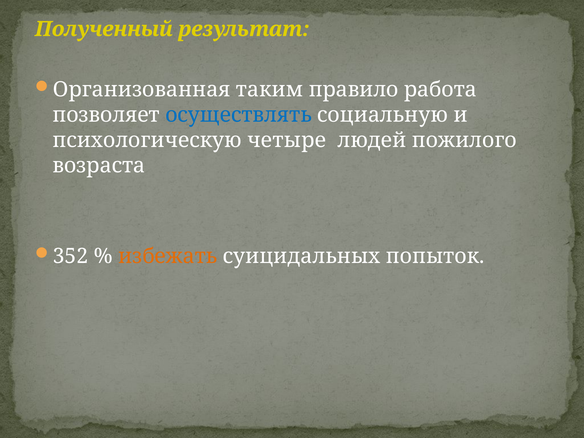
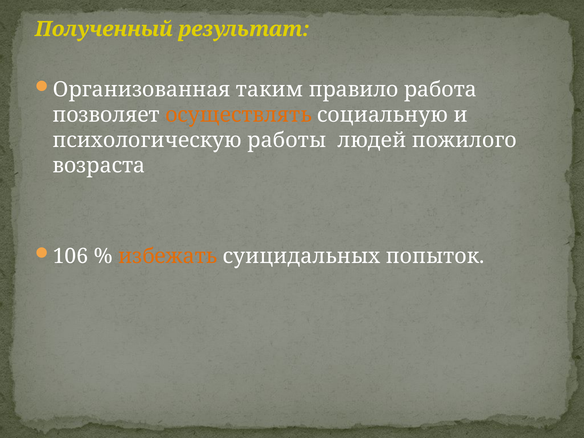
осуществлять colour: blue -> orange
четыре: четыре -> работы
352: 352 -> 106
